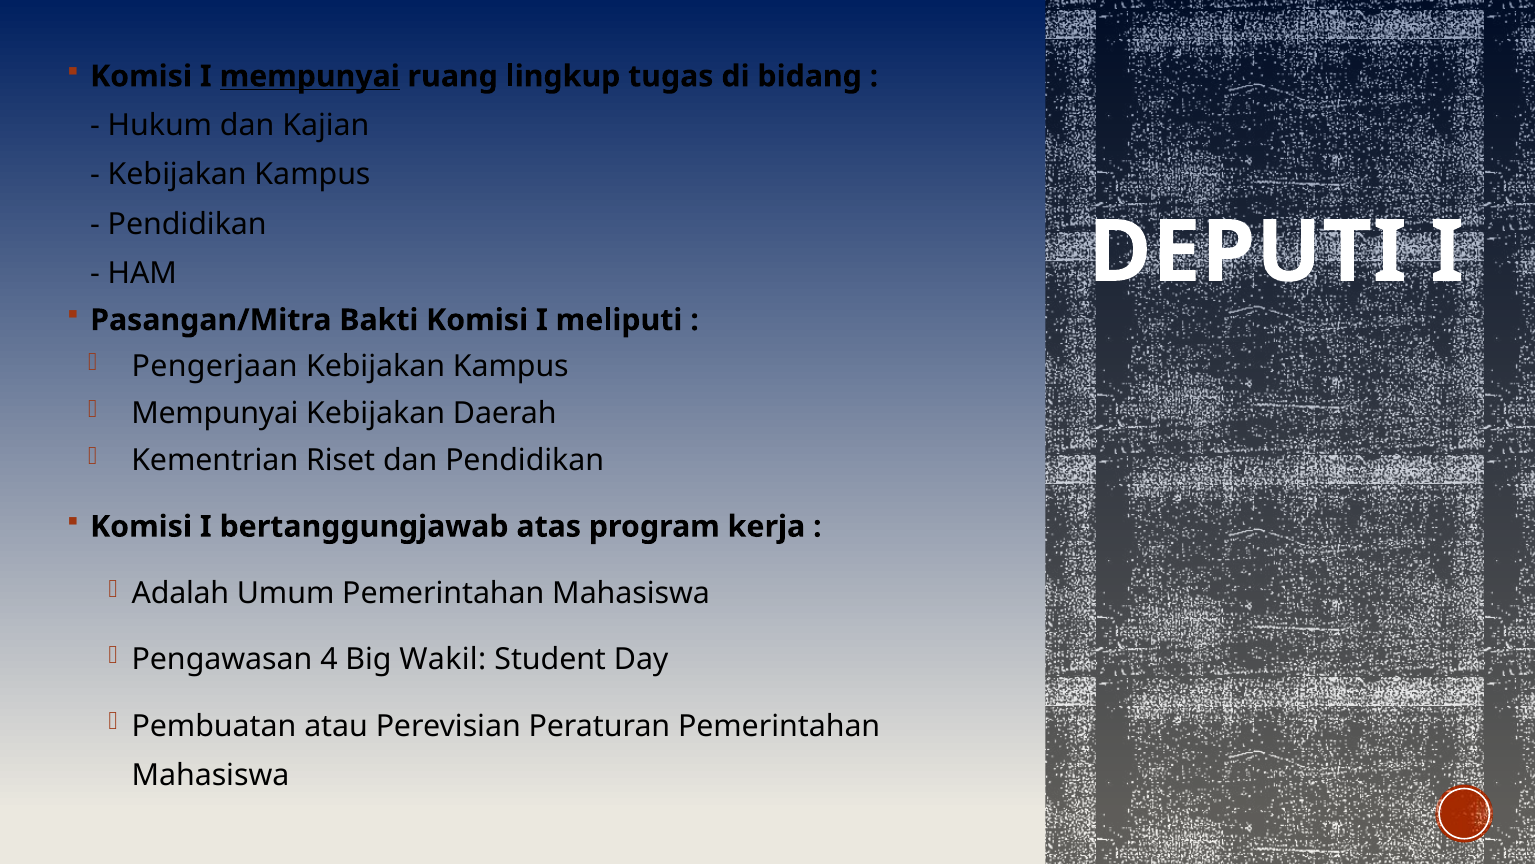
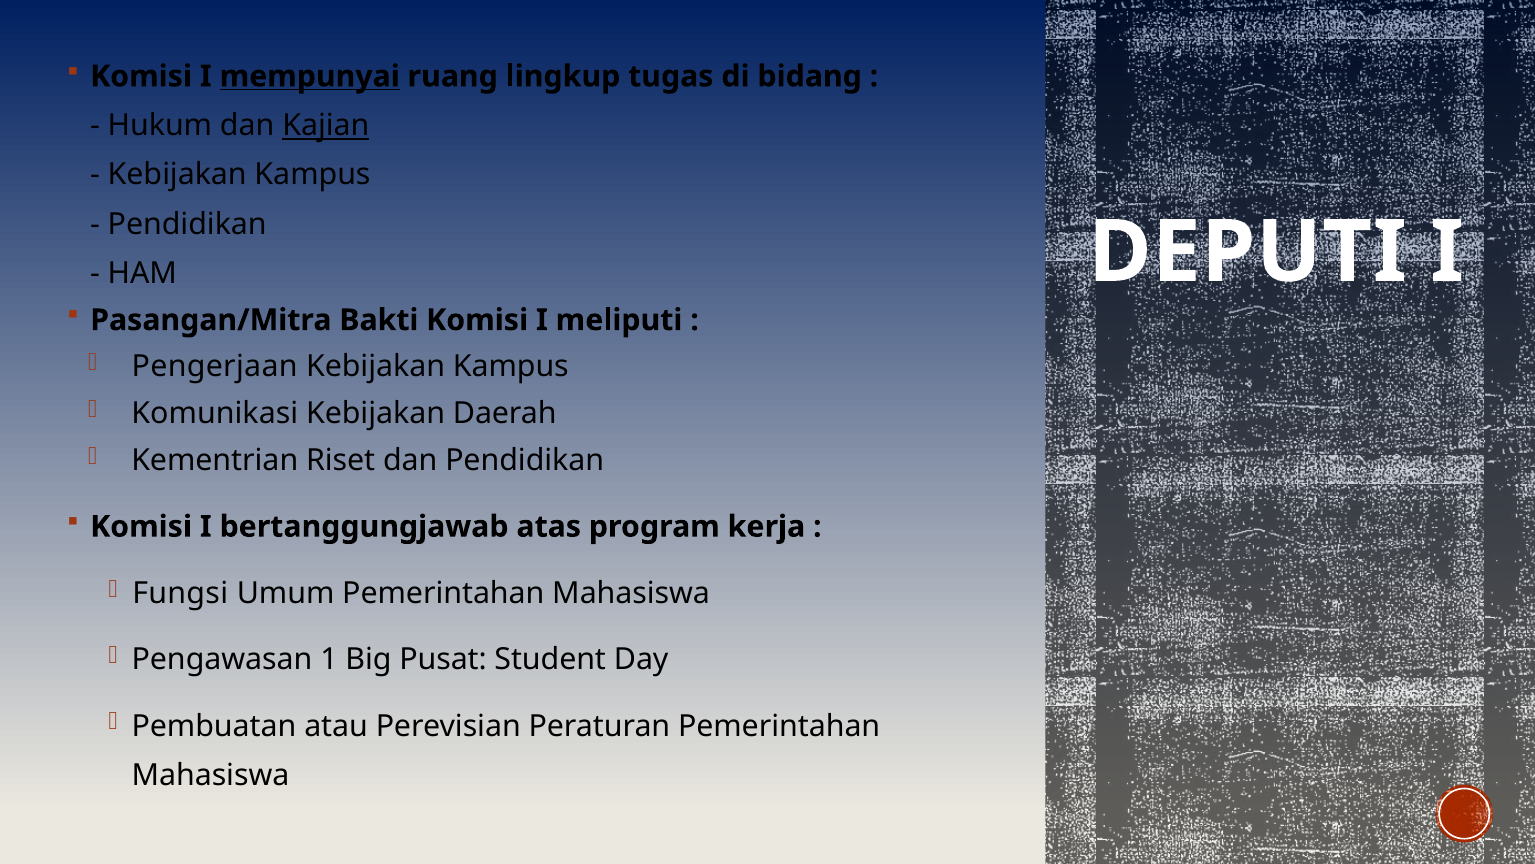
Kajian underline: none -> present
Mempunyai at (215, 413): Mempunyai -> Komunikasi
Adalah: Adalah -> Fungsi
4: 4 -> 1
Wakil: Wakil -> Pusat
